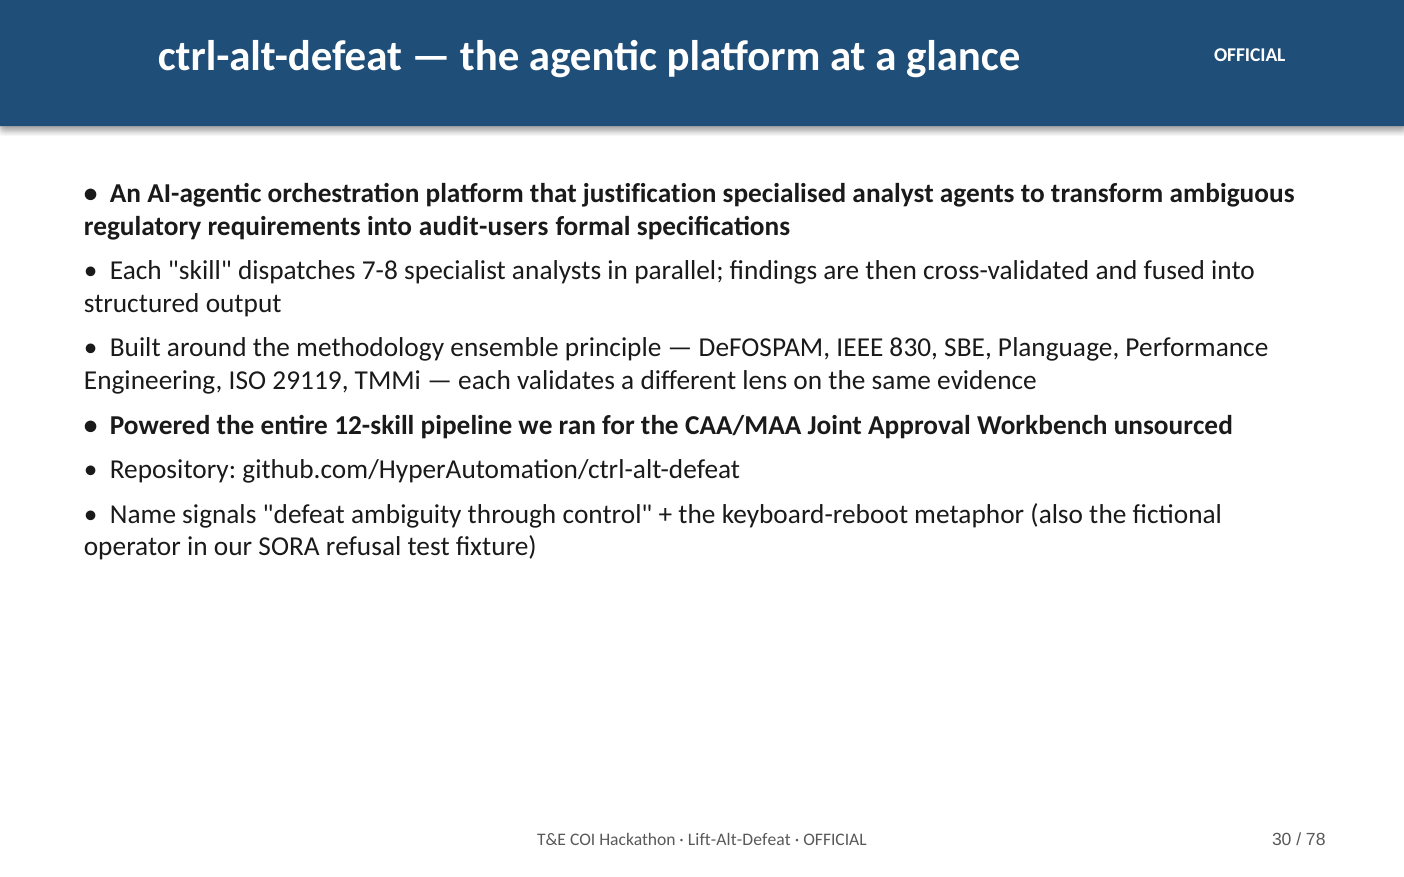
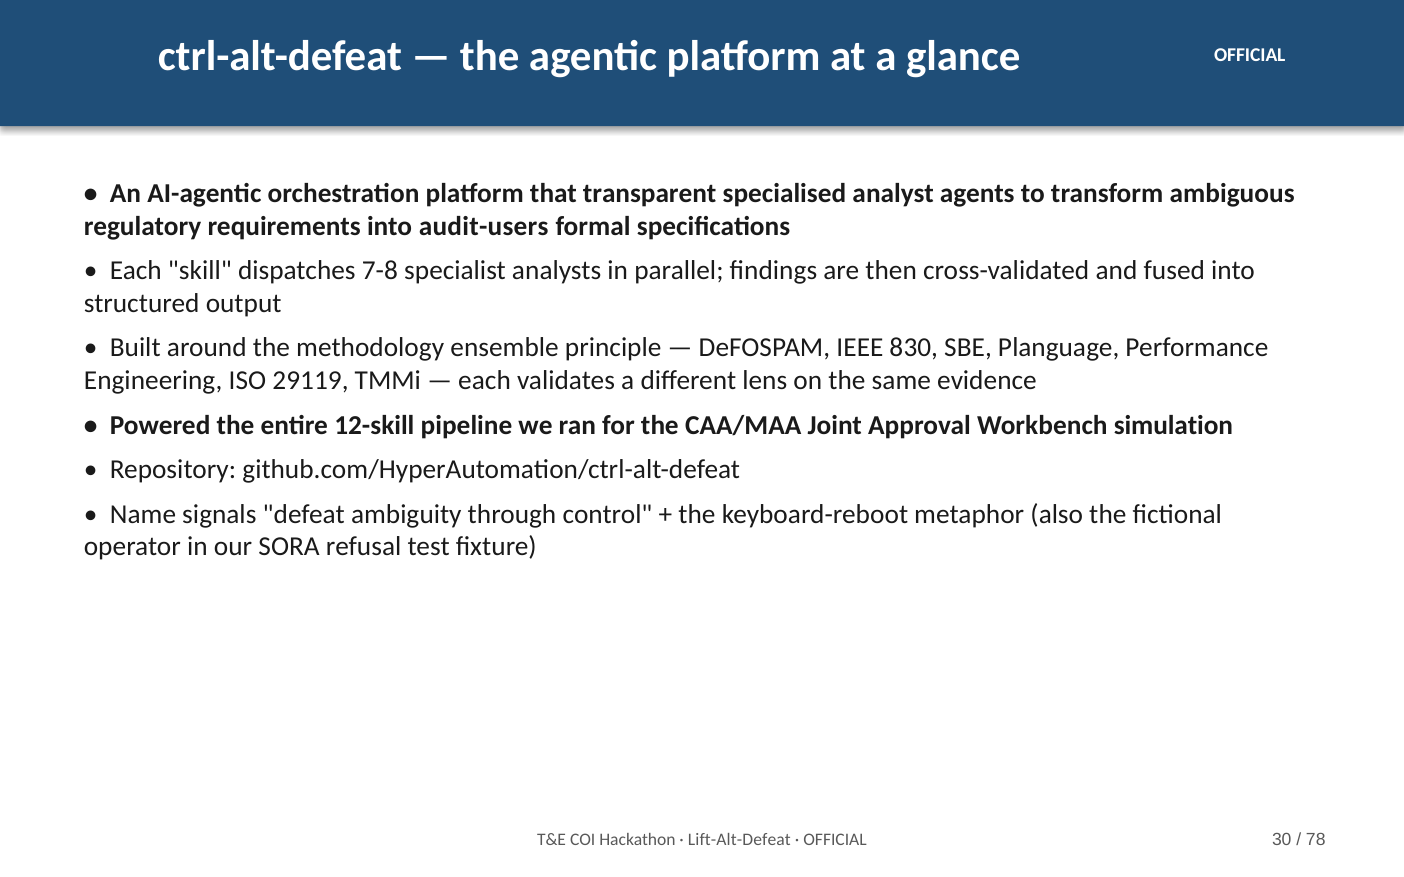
justification: justification -> transparent
unsourced: unsourced -> simulation
